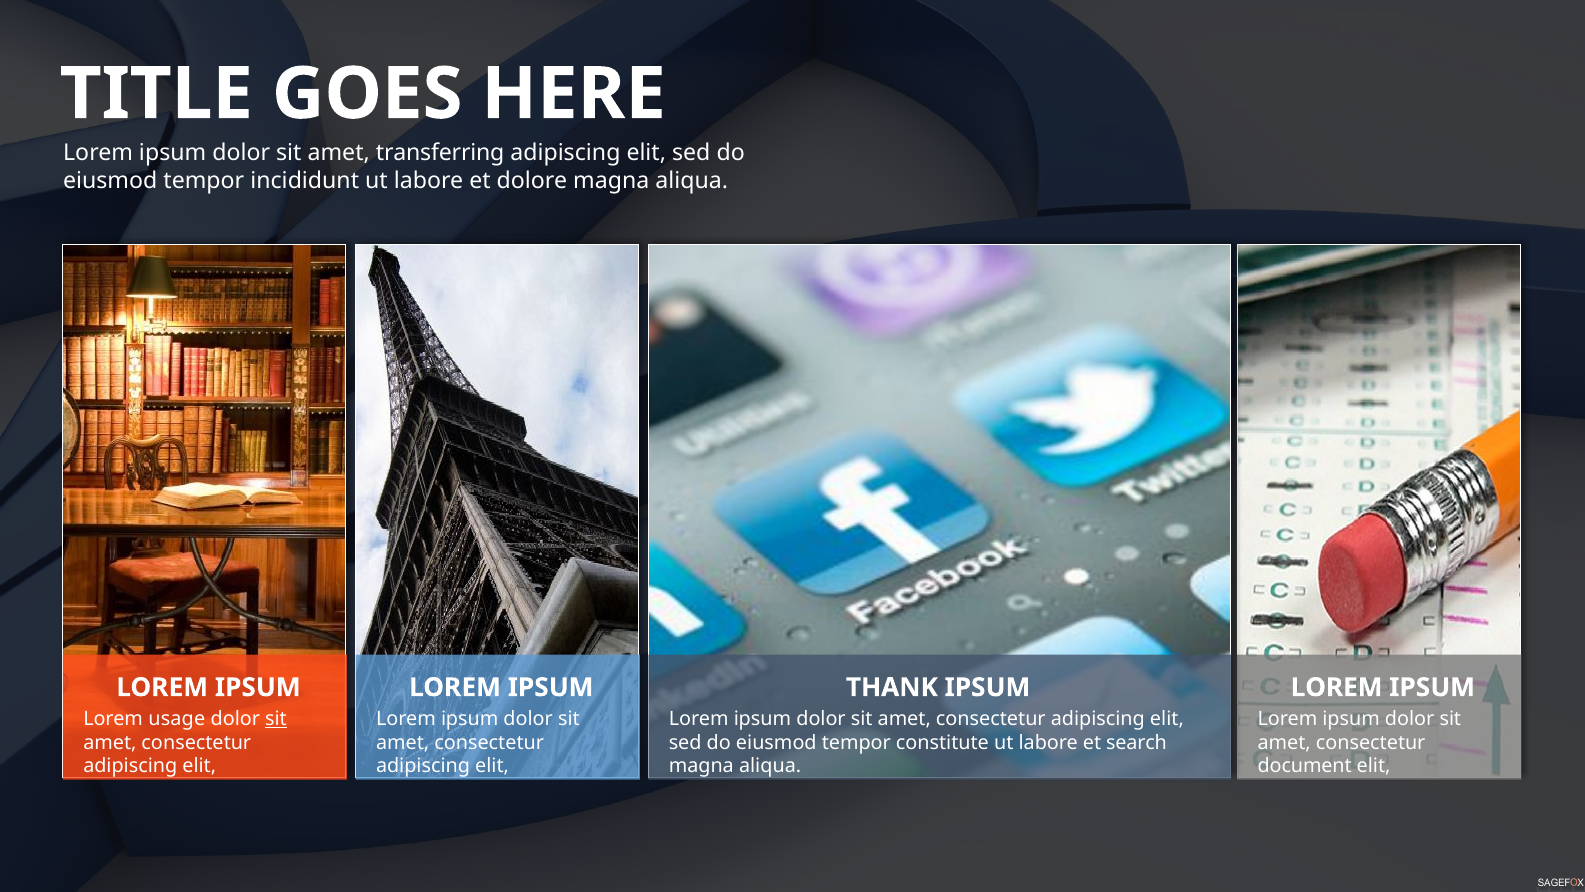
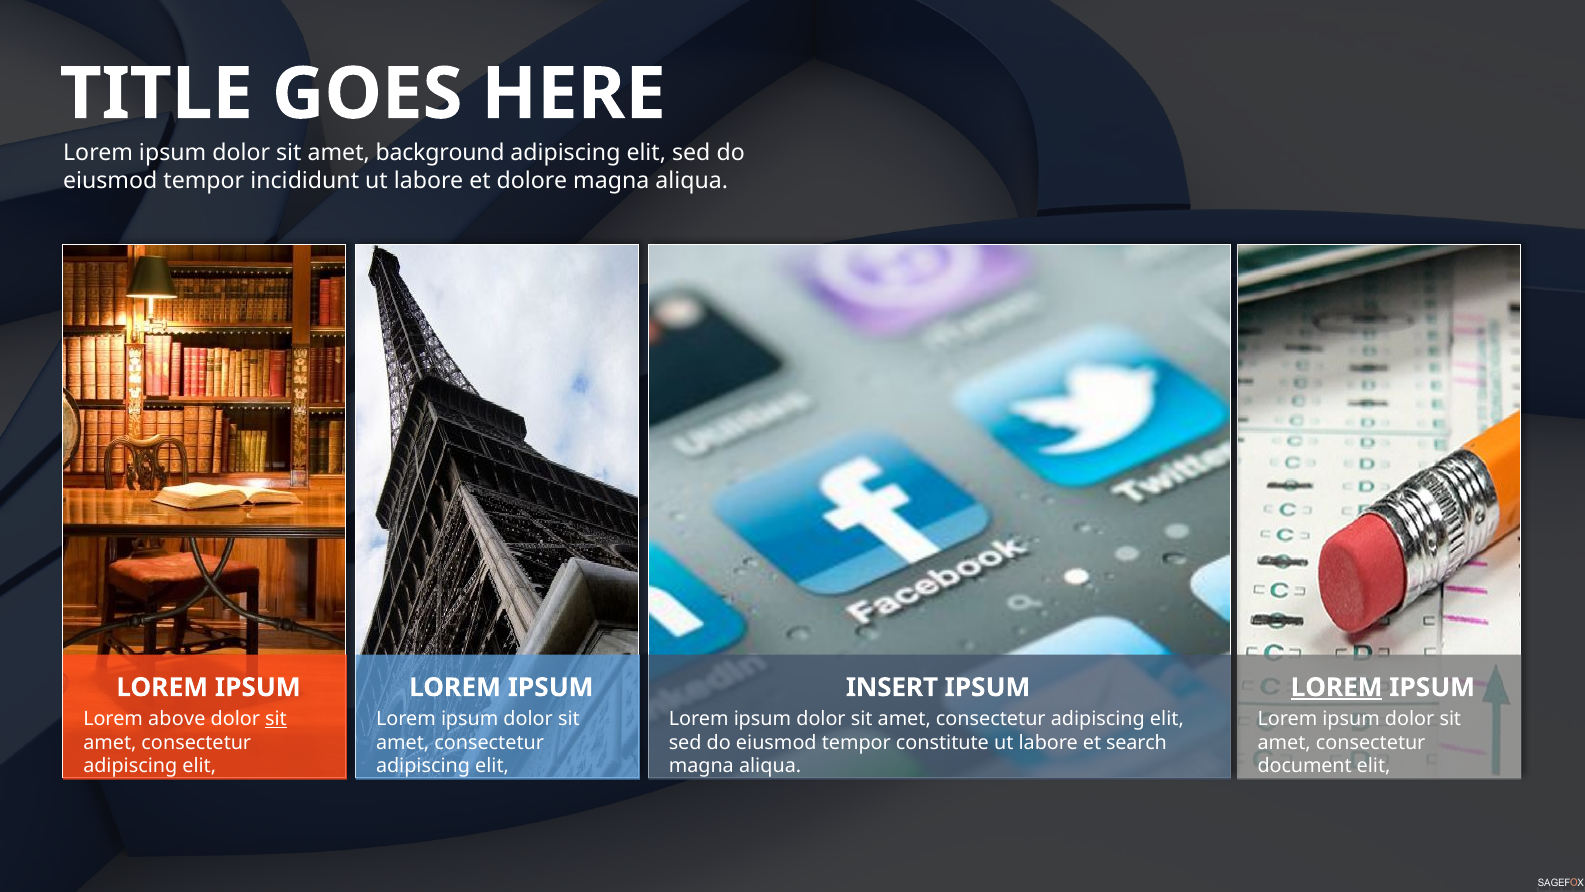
transferring: transferring -> background
THANK: THANK -> INSERT
LOREM at (1337, 687) underline: none -> present
usage: usage -> above
